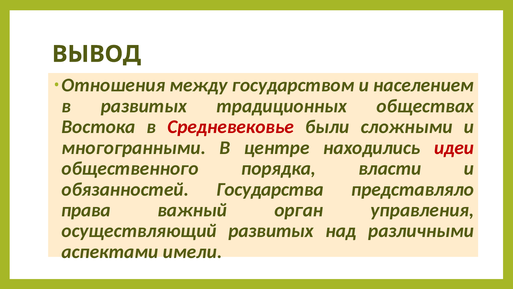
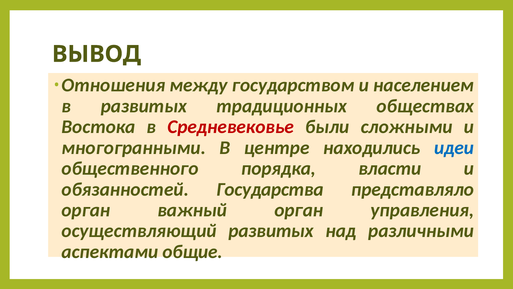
идеи colour: red -> blue
права at (86, 210): права -> орган
имели: имели -> общие
